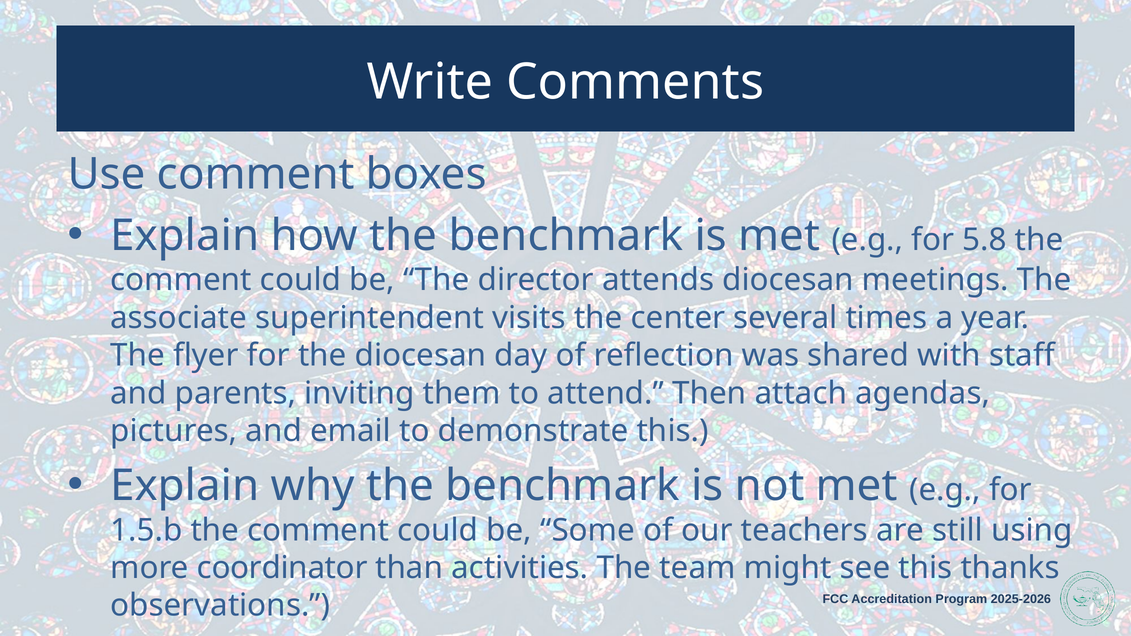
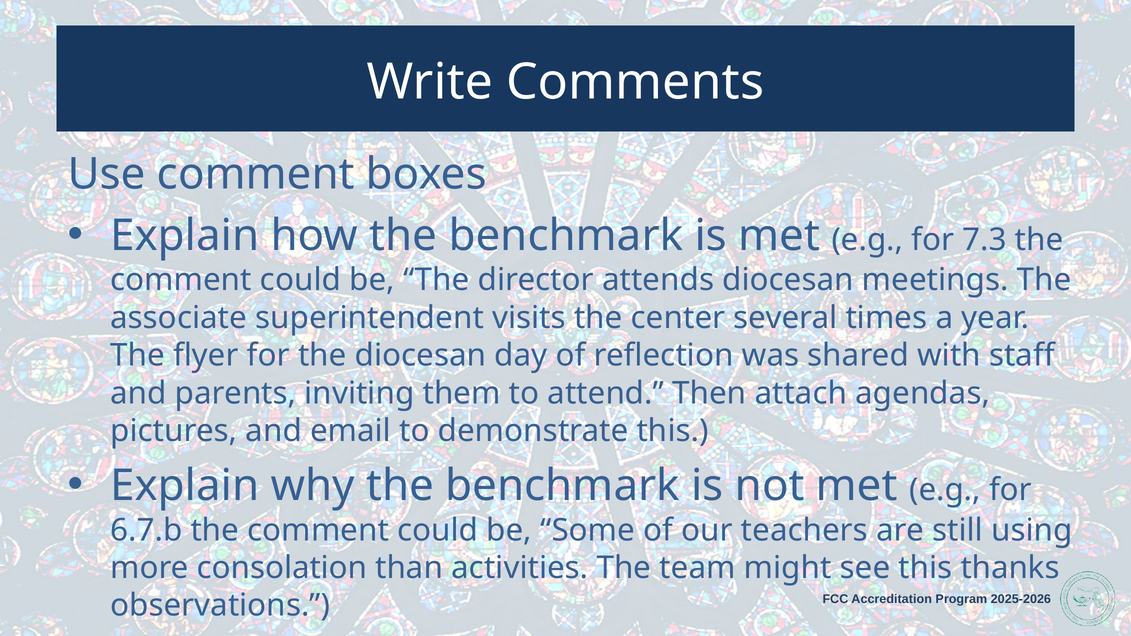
5.8: 5.8 -> 7.3
1.5.b: 1.5.b -> 6.7.b
coordinator: coordinator -> consolation
